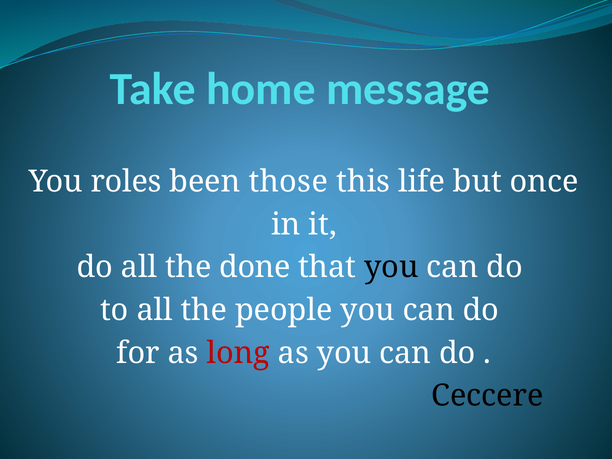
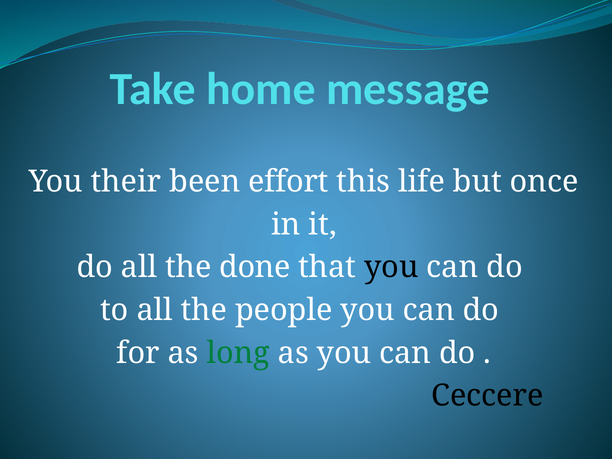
roles: roles -> their
those: those -> effort
long colour: red -> green
